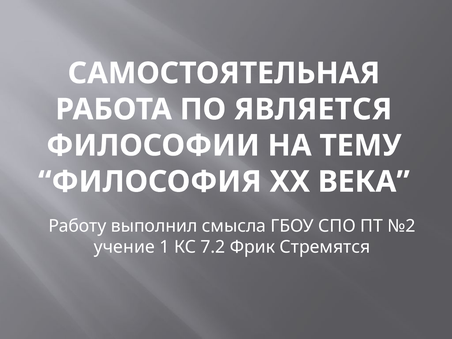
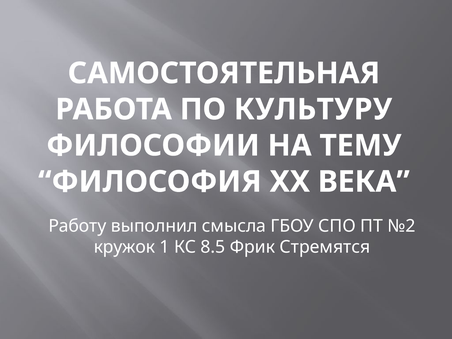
ЯВЛЯЕТСЯ: ЯВЛЯЕТСЯ -> КУЛЬТУРУ
учение: учение -> кружок
7.2: 7.2 -> 8.5
